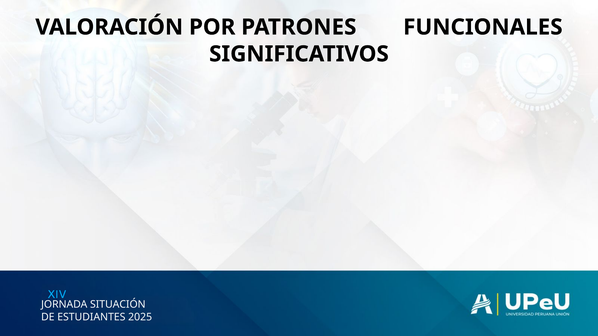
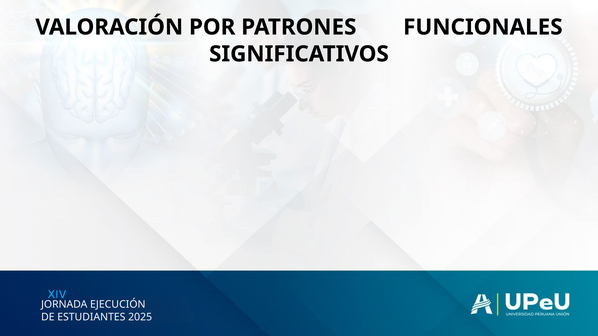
SITUACIÓN: SITUACIÓN -> EJECUCIÓN
